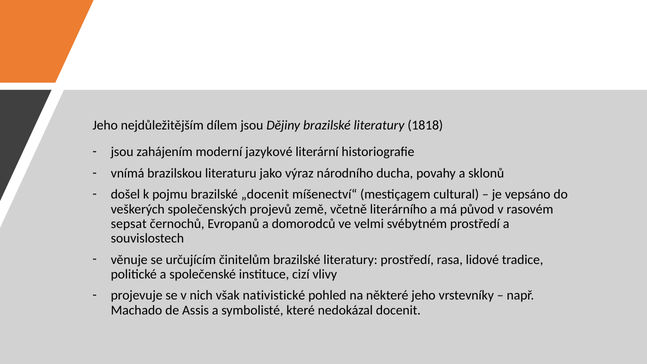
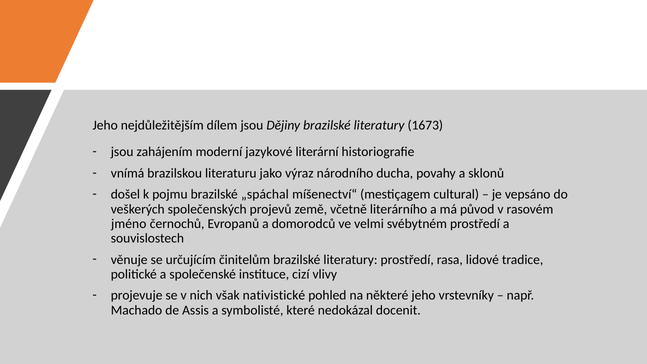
1818: 1818 -> 1673
„docenit: „docenit -> „spáchal
sepsat: sepsat -> jméno
